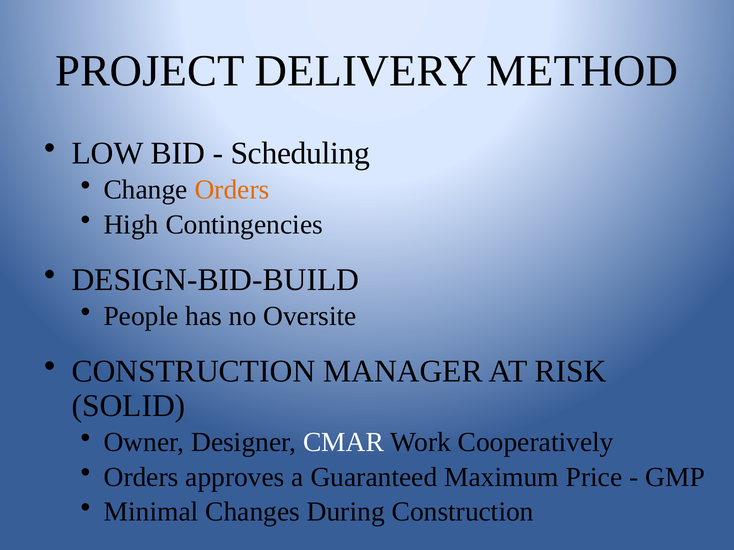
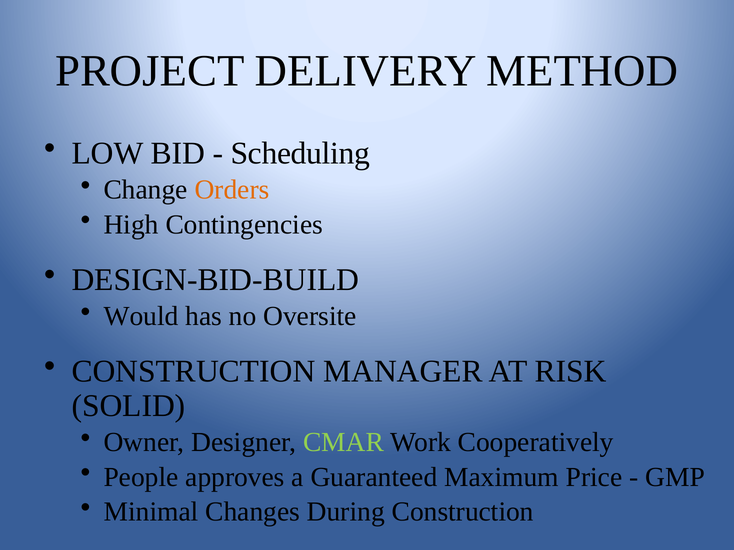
People: People -> Would
CMAR colour: white -> light green
Orders at (141, 477): Orders -> People
